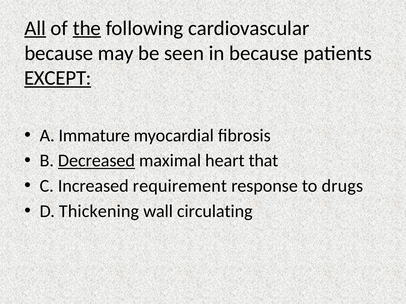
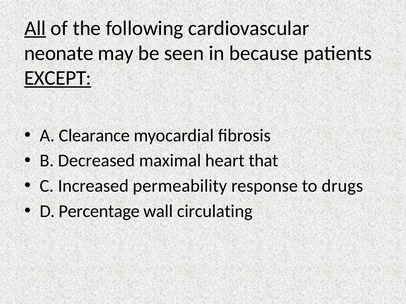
the underline: present -> none
because at (59, 53): because -> neonate
Immature: Immature -> Clearance
Decreased underline: present -> none
requirement: requirement -> permeability
Thickening: Thickening -> Percentage
